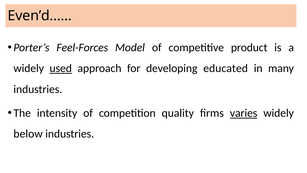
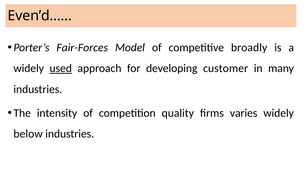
Feel-Forces: Feel-Forces -> Fair-Forces
product: product -> broadly
educated: educated -> customer
varies underline: present -> none
